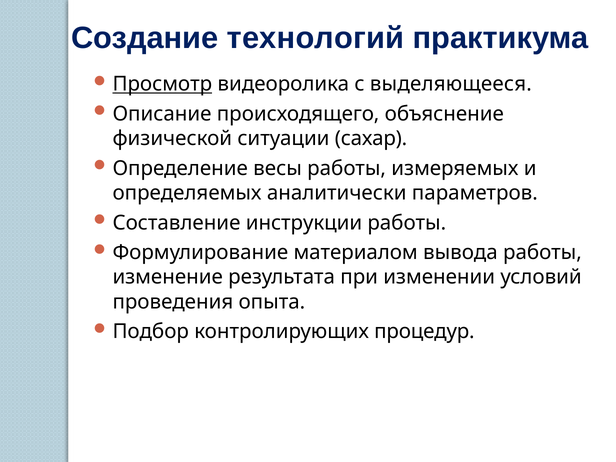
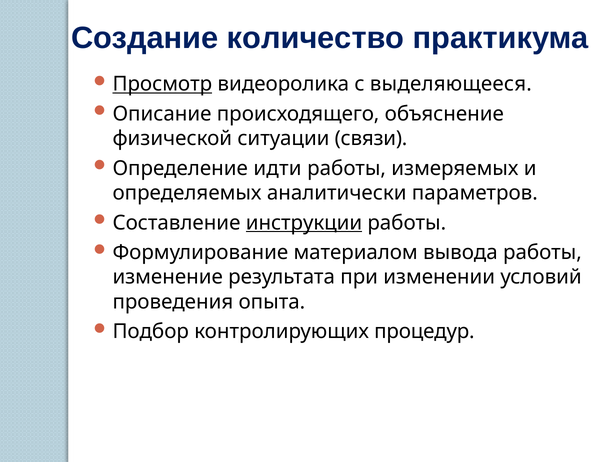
технологий: технологий -> количество
сахар: сахар -> связи
весы: весы -> идти
инструкции underline: none -> present
